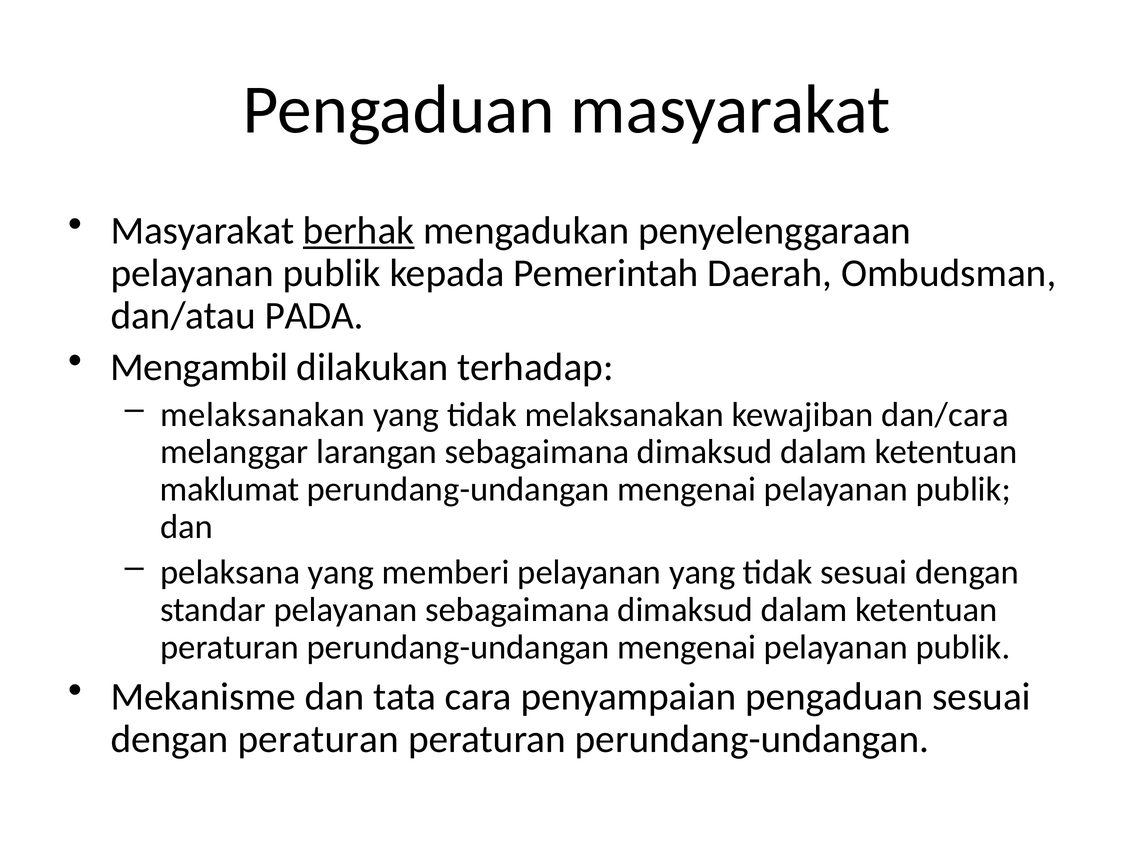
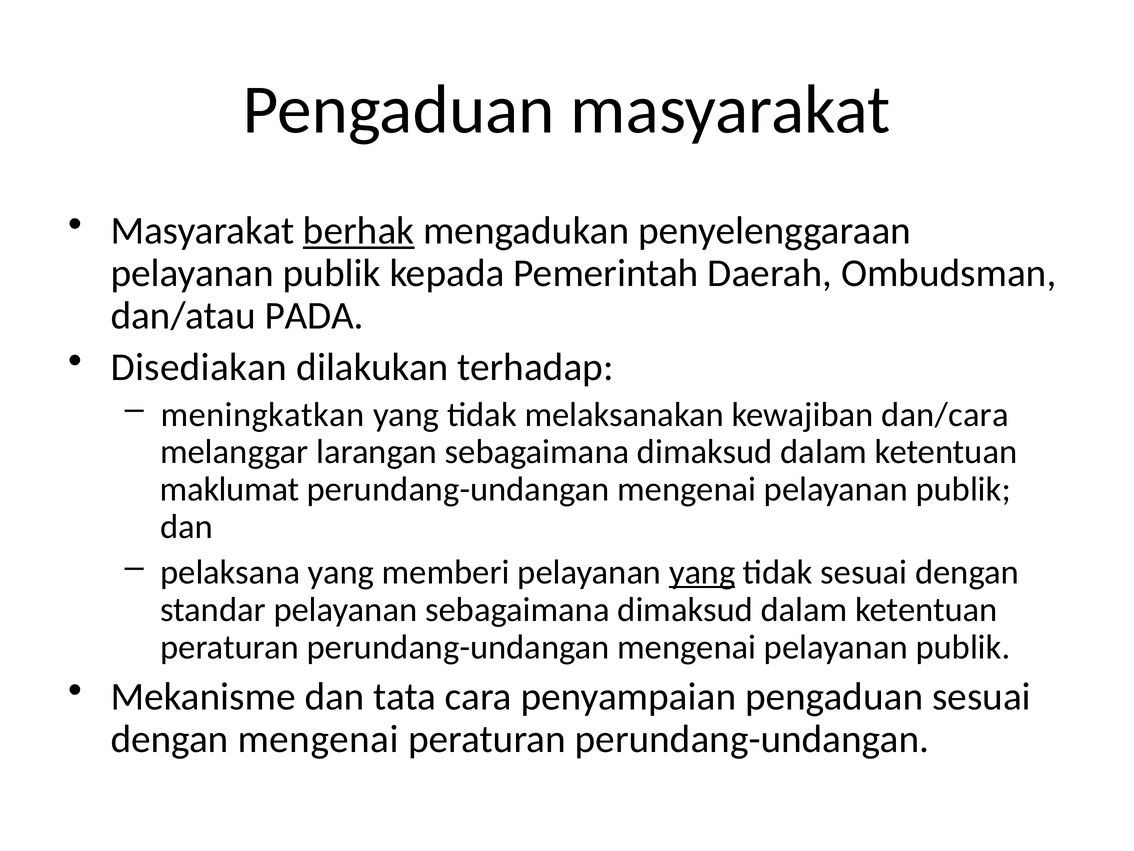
Mengambil: Mengambil -> Disediakan
melaksanakan at (263, 414): melaksanakan -> meningkatkan
yang at (702, 572) underline: none -> present
dengan peraturan: peraturan -> mengenai
